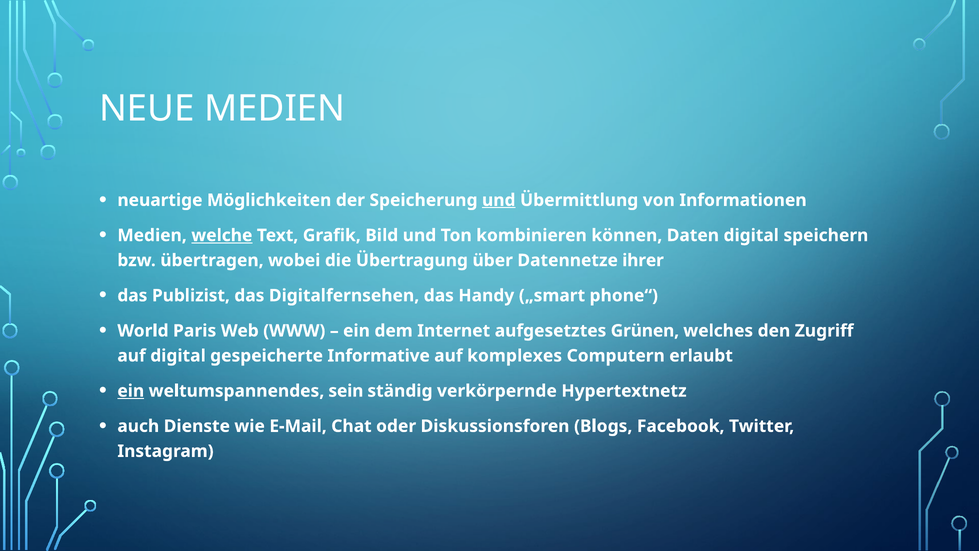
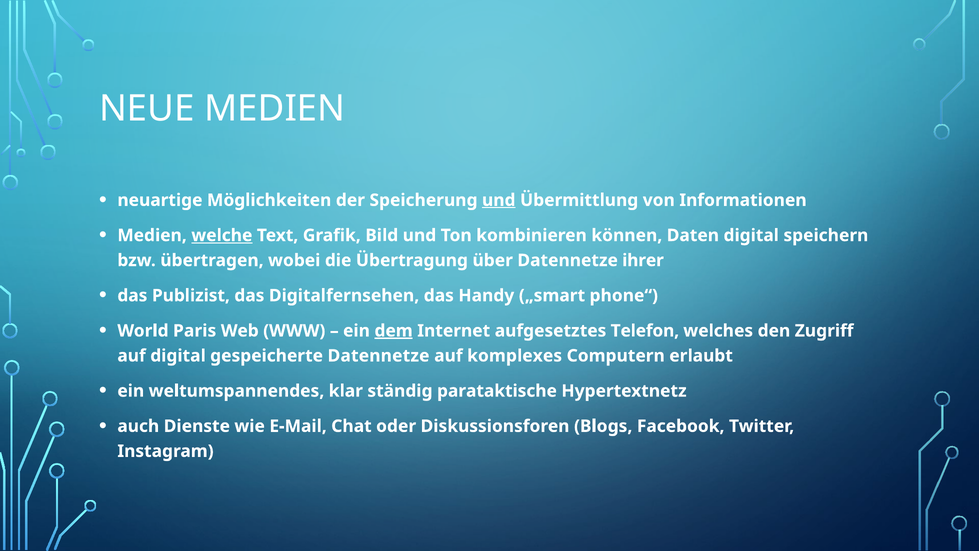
dem underline: none -> present
Grünen: Grünen -> Telefon
gespeicherte Informative: Informative -> Datennetze
ein at (131, 391) underline: present -> none
sein: sein -> klar
verkörpernde: verkörpernde -> parataktische
